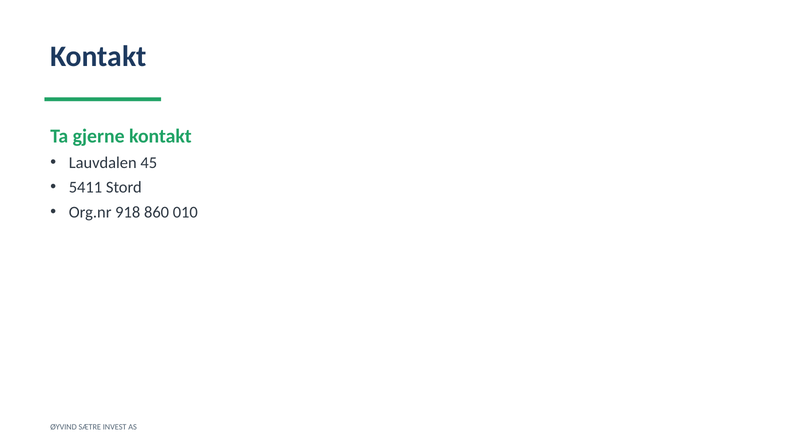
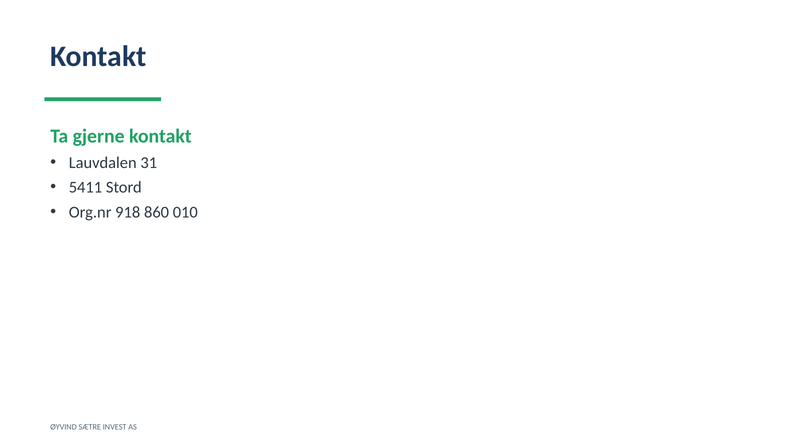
45: 45 -> 31
